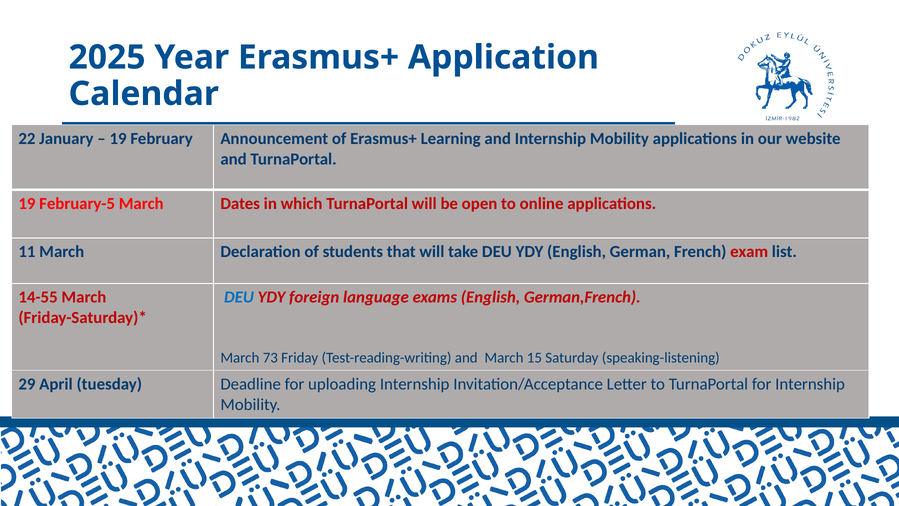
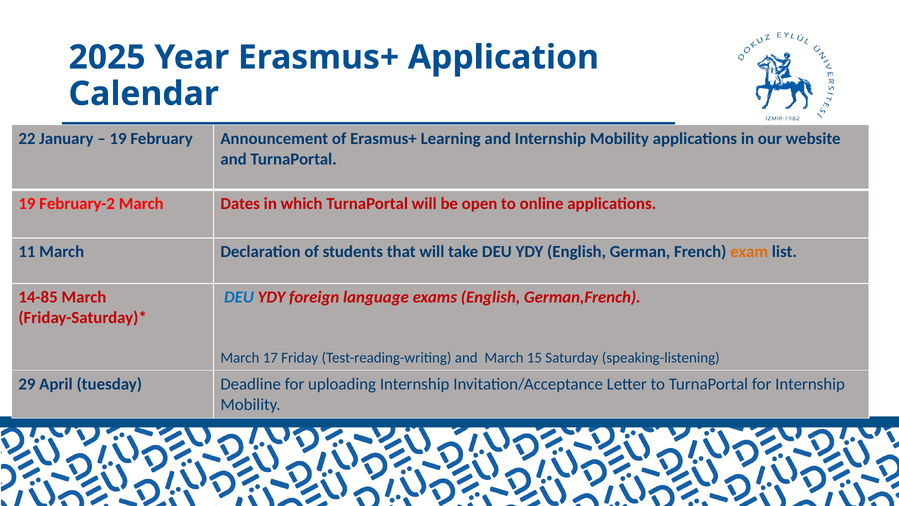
February-5: February-5 -> February-2
exam colour: red -> orange
14-55: 14-55 -> 14-85
73: 73 -> 17
